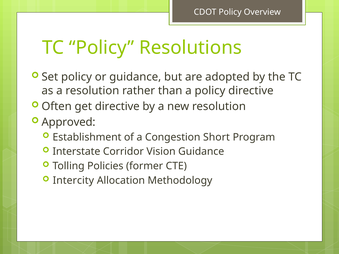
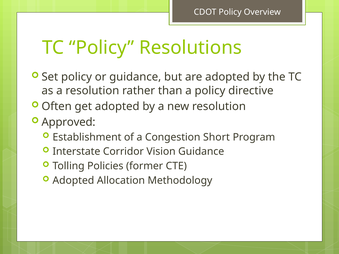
get directive: directive -> adopted
Intercity at (73, 181): Intercity -> Adopted
